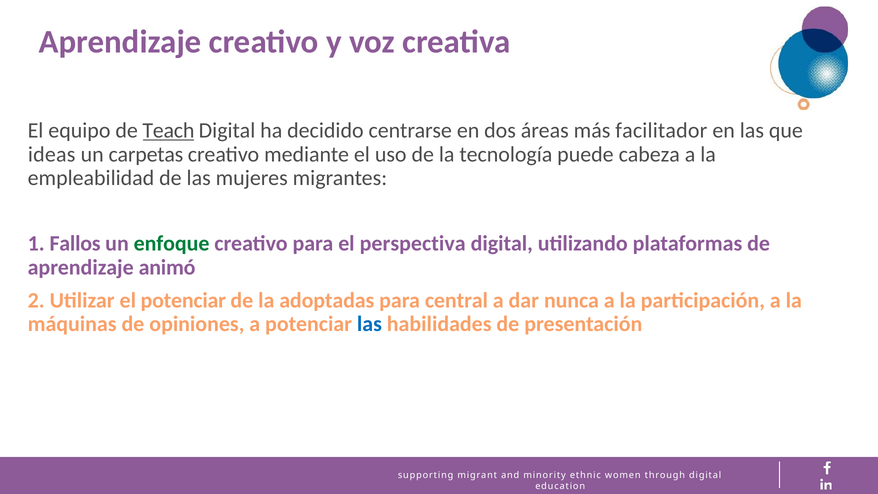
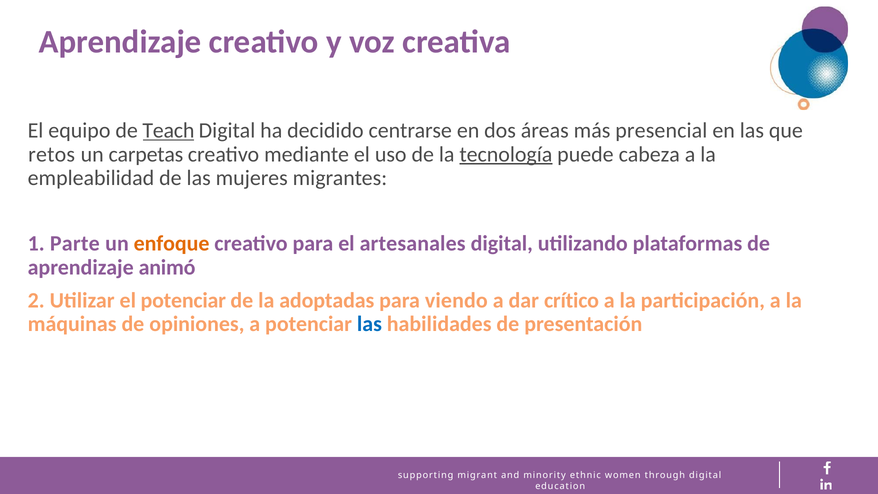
facilitador: facilitador -> presencial
ideas: ideas -> retos
tecnología underline: none -> present
Fallos: Fallos -> Parte
enfoque colour: green -> orange
perspectiva: perspectiva -> artesanales
central: central -> viendo
nunca: nunca -> crítico
